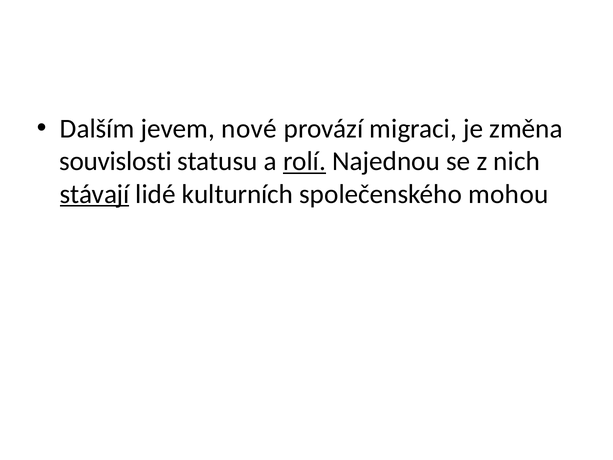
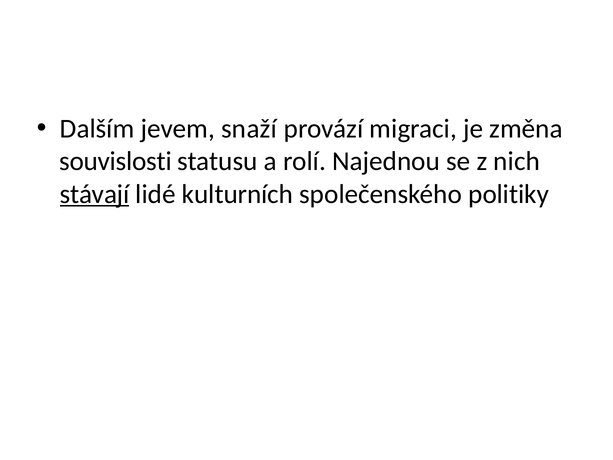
nové: nové -> snaží
rolí underline: present -> none
mohou: mohou -> politiky
